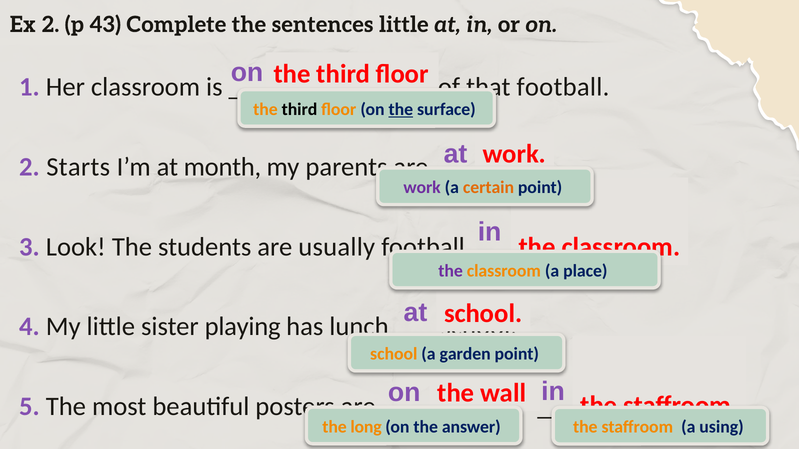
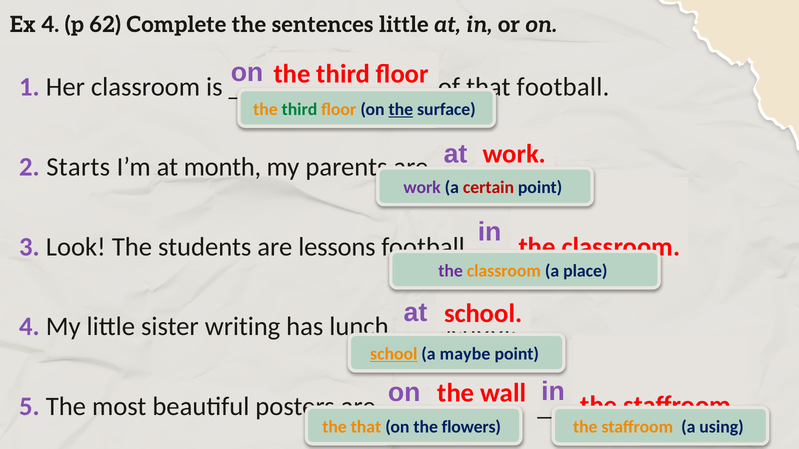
Ex 2: 2 -> 4
43: 43 -> 62
third at (299, 109) colour: black -> green
certain colour: orange -> red
usually: usually -> lessons
playing: playing -> writing
school at (394, 354) underline: none -> present
garden: garden -> maybe
the long: long -> that
answer: answer -> flowers
